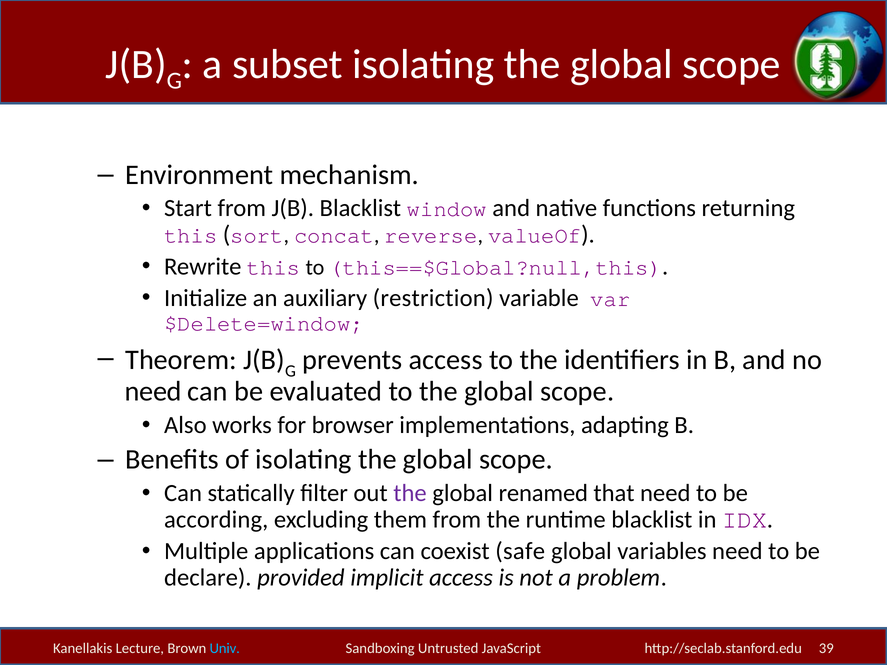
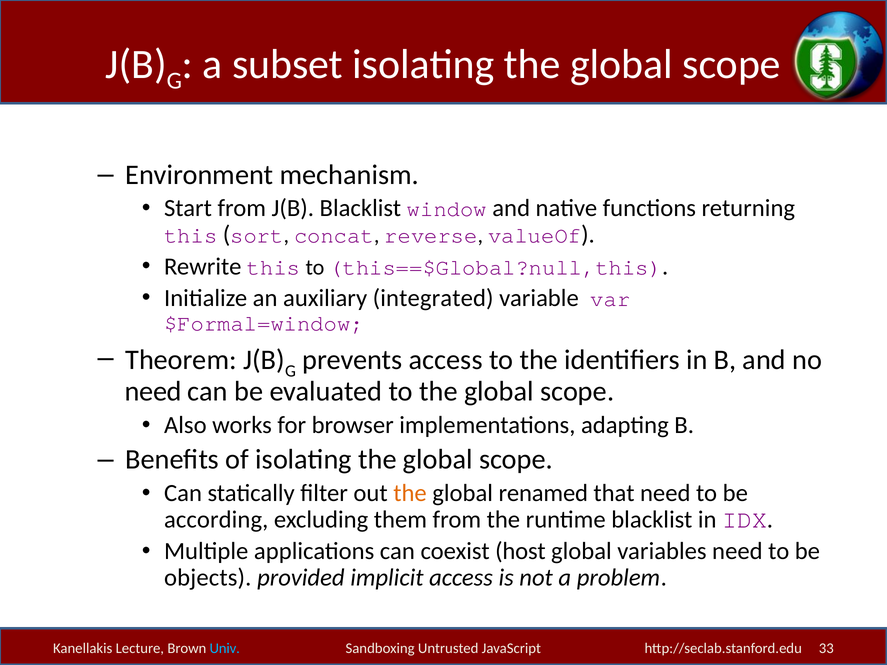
restriction: restriction -> integrated
$Delete=window: $Delete=window -> $Formal=window
the at (410, 493) colour: purple -> orange
safe: safe -> host
declare: declare -> objects
39: 39 -> 33
